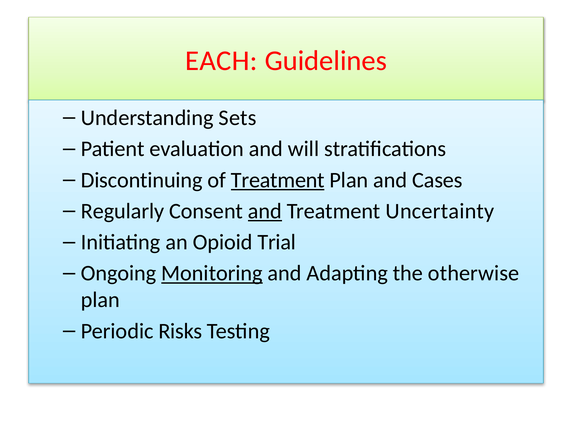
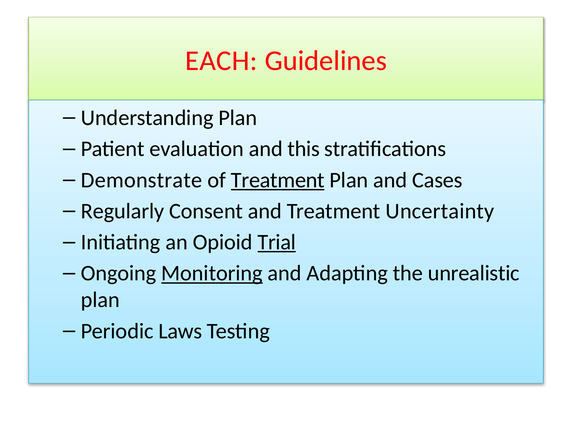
Understanding Sets: Sets -> Plan
will: will -> this
Discontinuing: Discontinuing -> Demonstrate
and at (265, 211) underline: present -> none
Trial underline: none -> present
otherwise: otherwise -> unrealistic
Risks: Risks -> Laws
